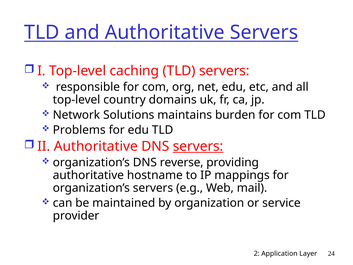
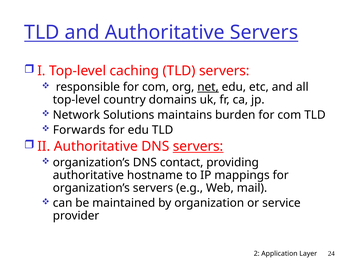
net underline: none -> present
Problems: Problems -> Forwards
reverse: reverse -> contact
